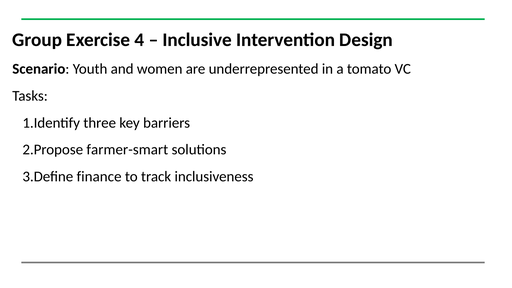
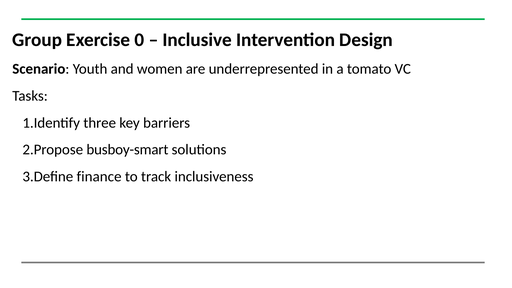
4: 4 -> 0
farmer-smart: farmer-smart -> busboy-smart
